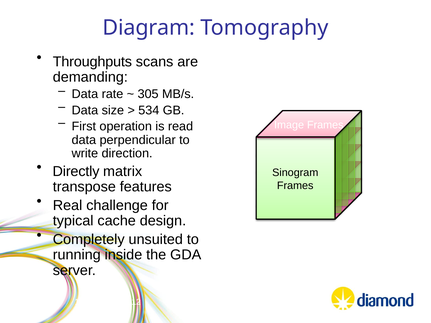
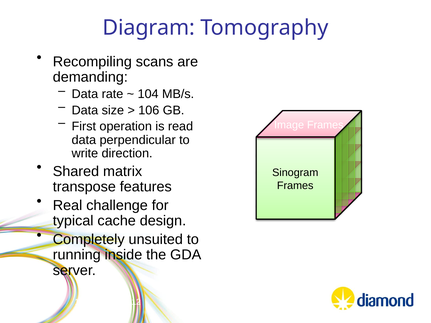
Throughputs: Throughputs -> Recompiling
305: 305 -> 104
534: 534 -> 106
Directly: Directly -> Shared
